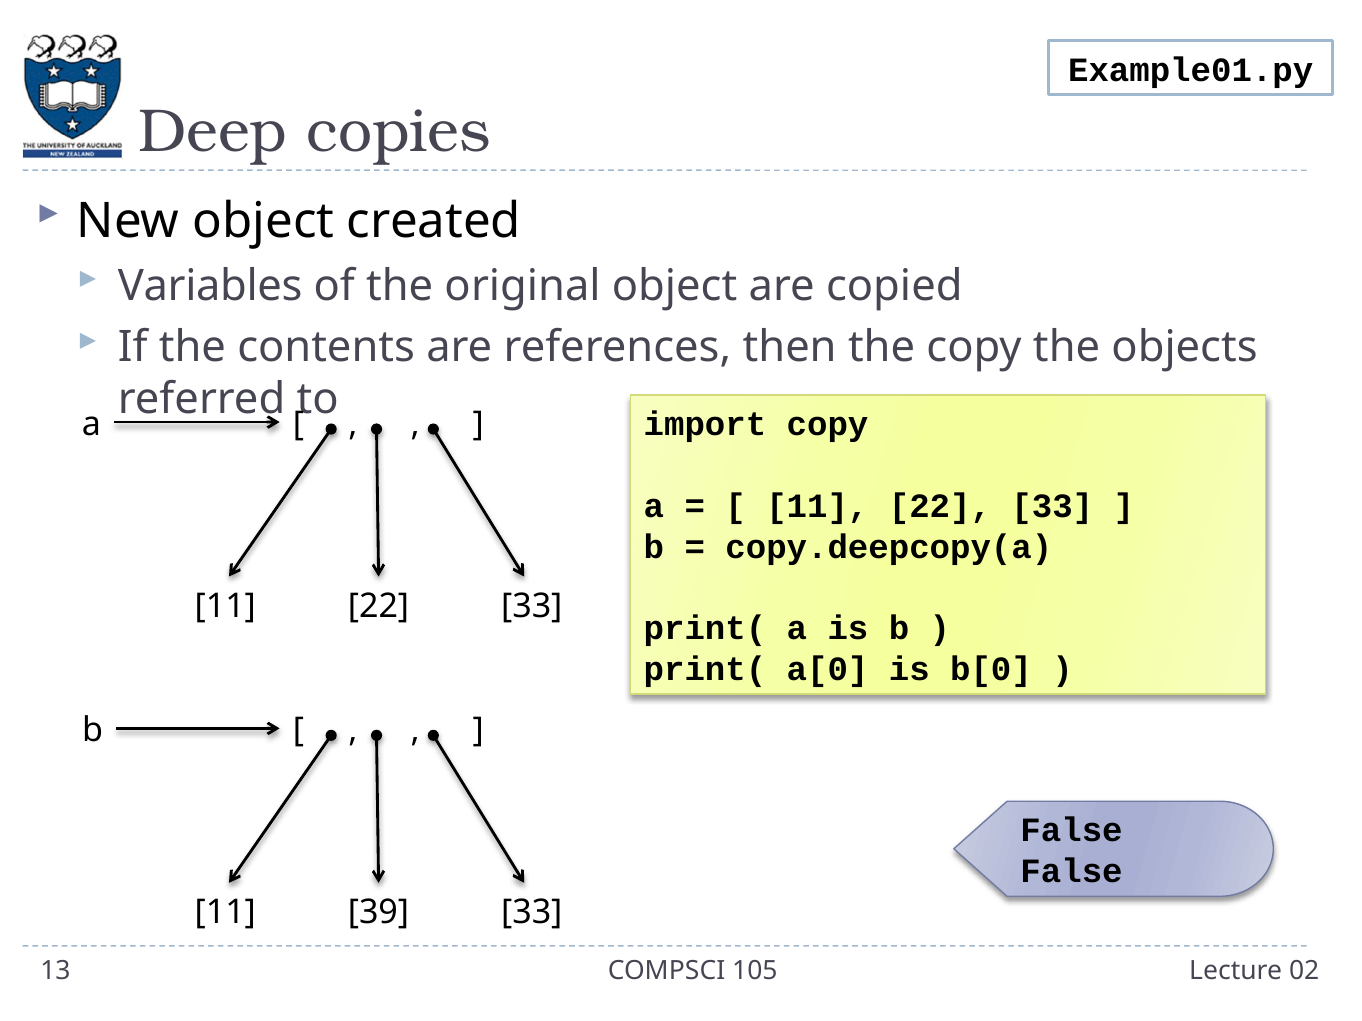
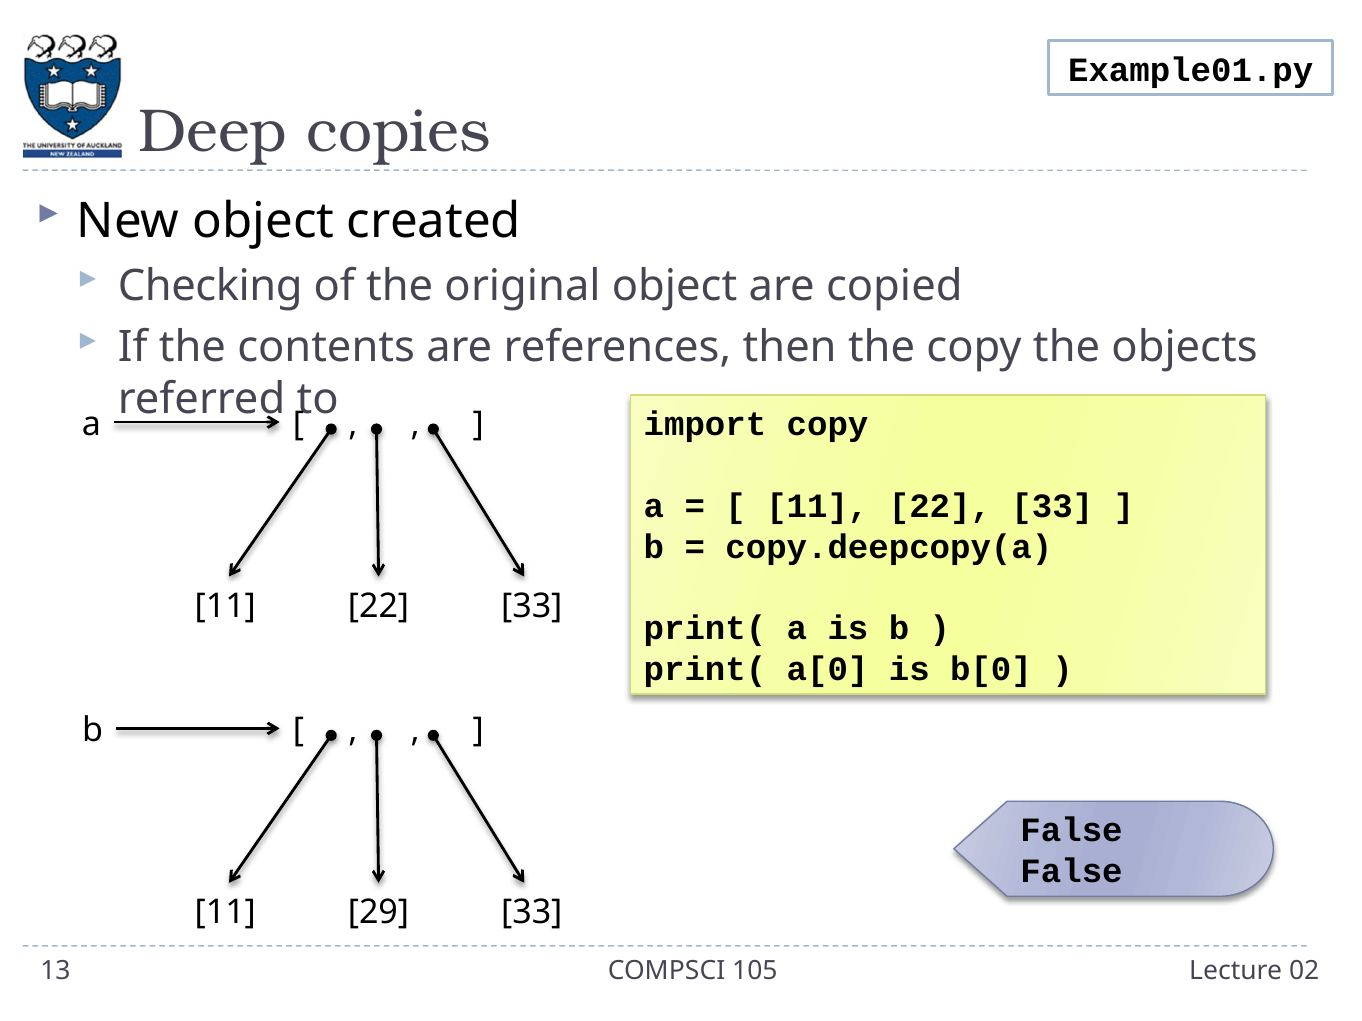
Variables: Variables -> Checking
39: 39 -> 29
